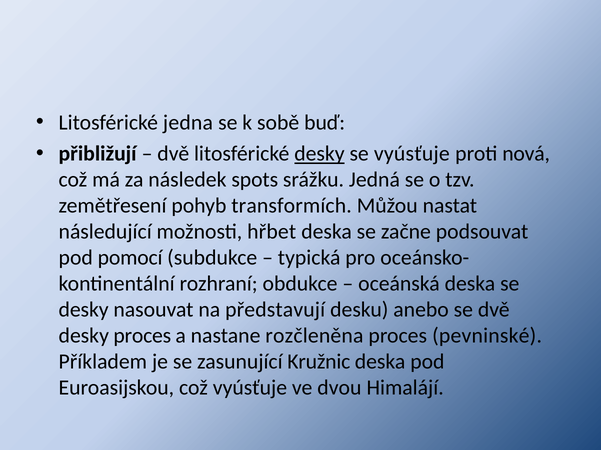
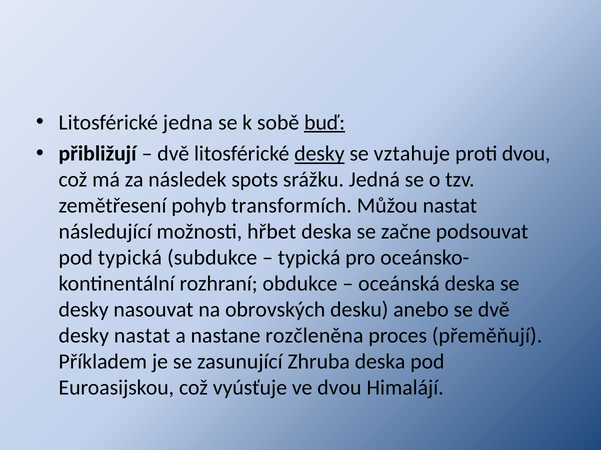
buď underline: none -> present
se vyúsťuje: vyúsťuje -> vztahuje
proti nová: nová -> dvou
pod pomocí: pomocí -> typická
představují: představují -> obrovských
desky proces: proces -> nastat
pevninské: pevninské -> přeměňují
Kružnic: Kružnic -> Zhruba
